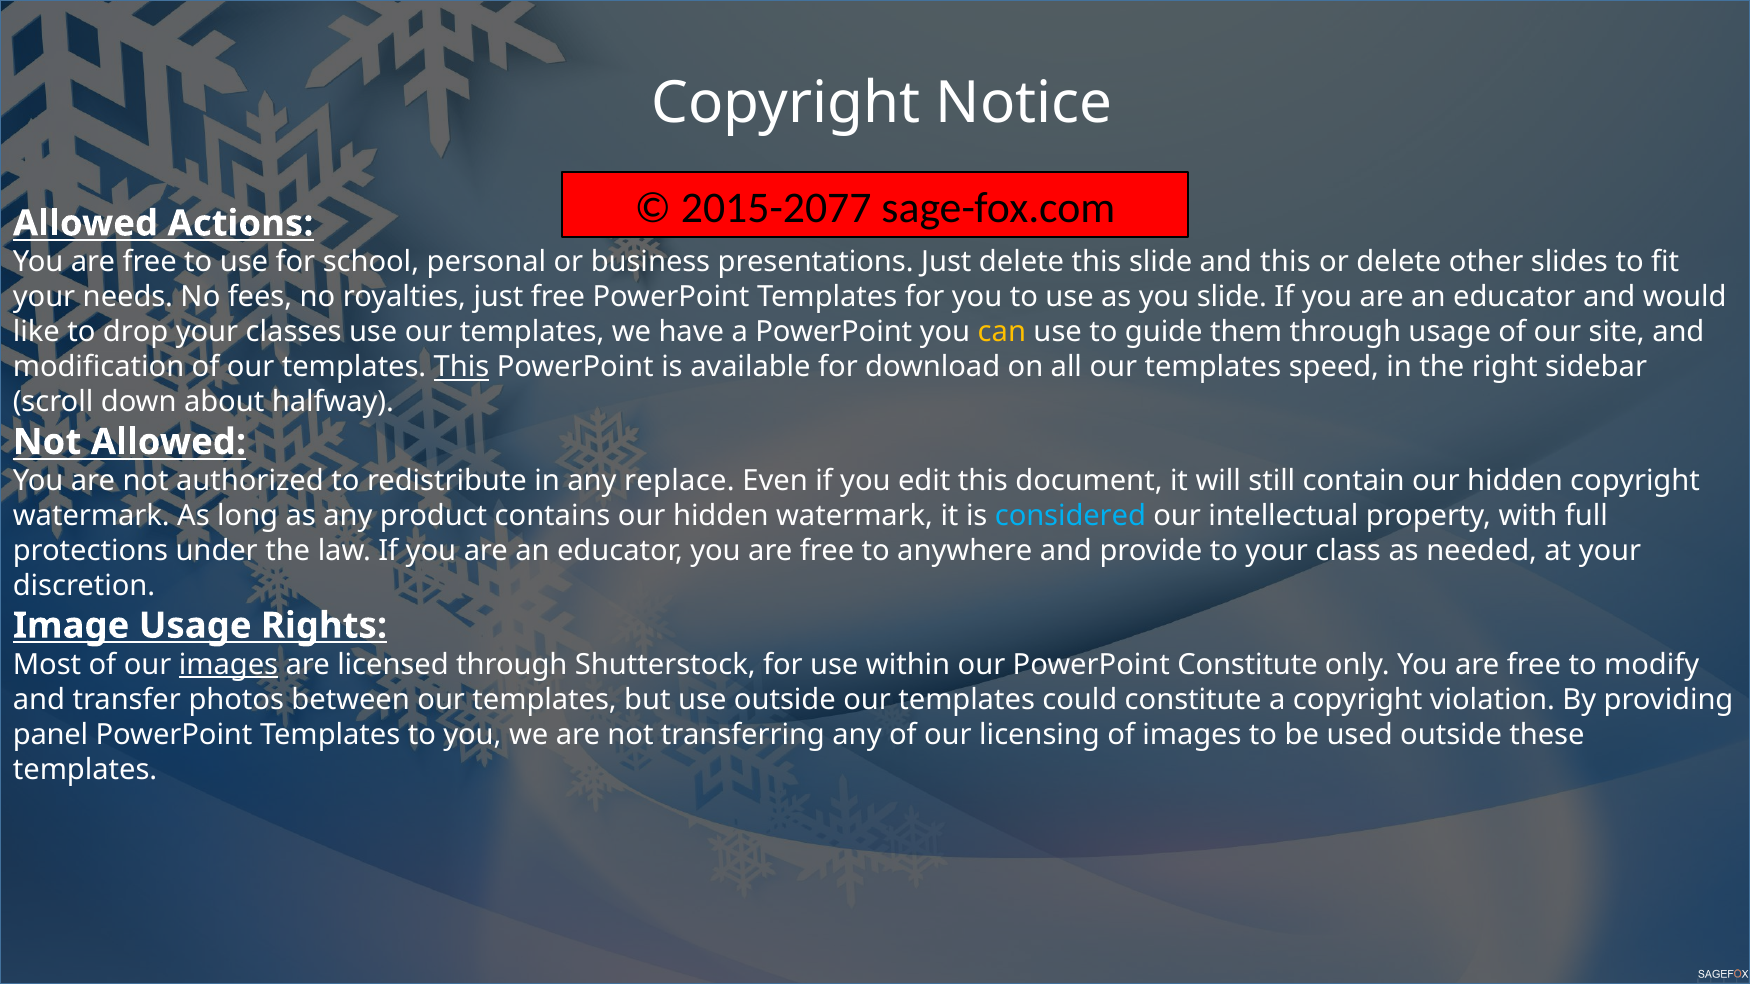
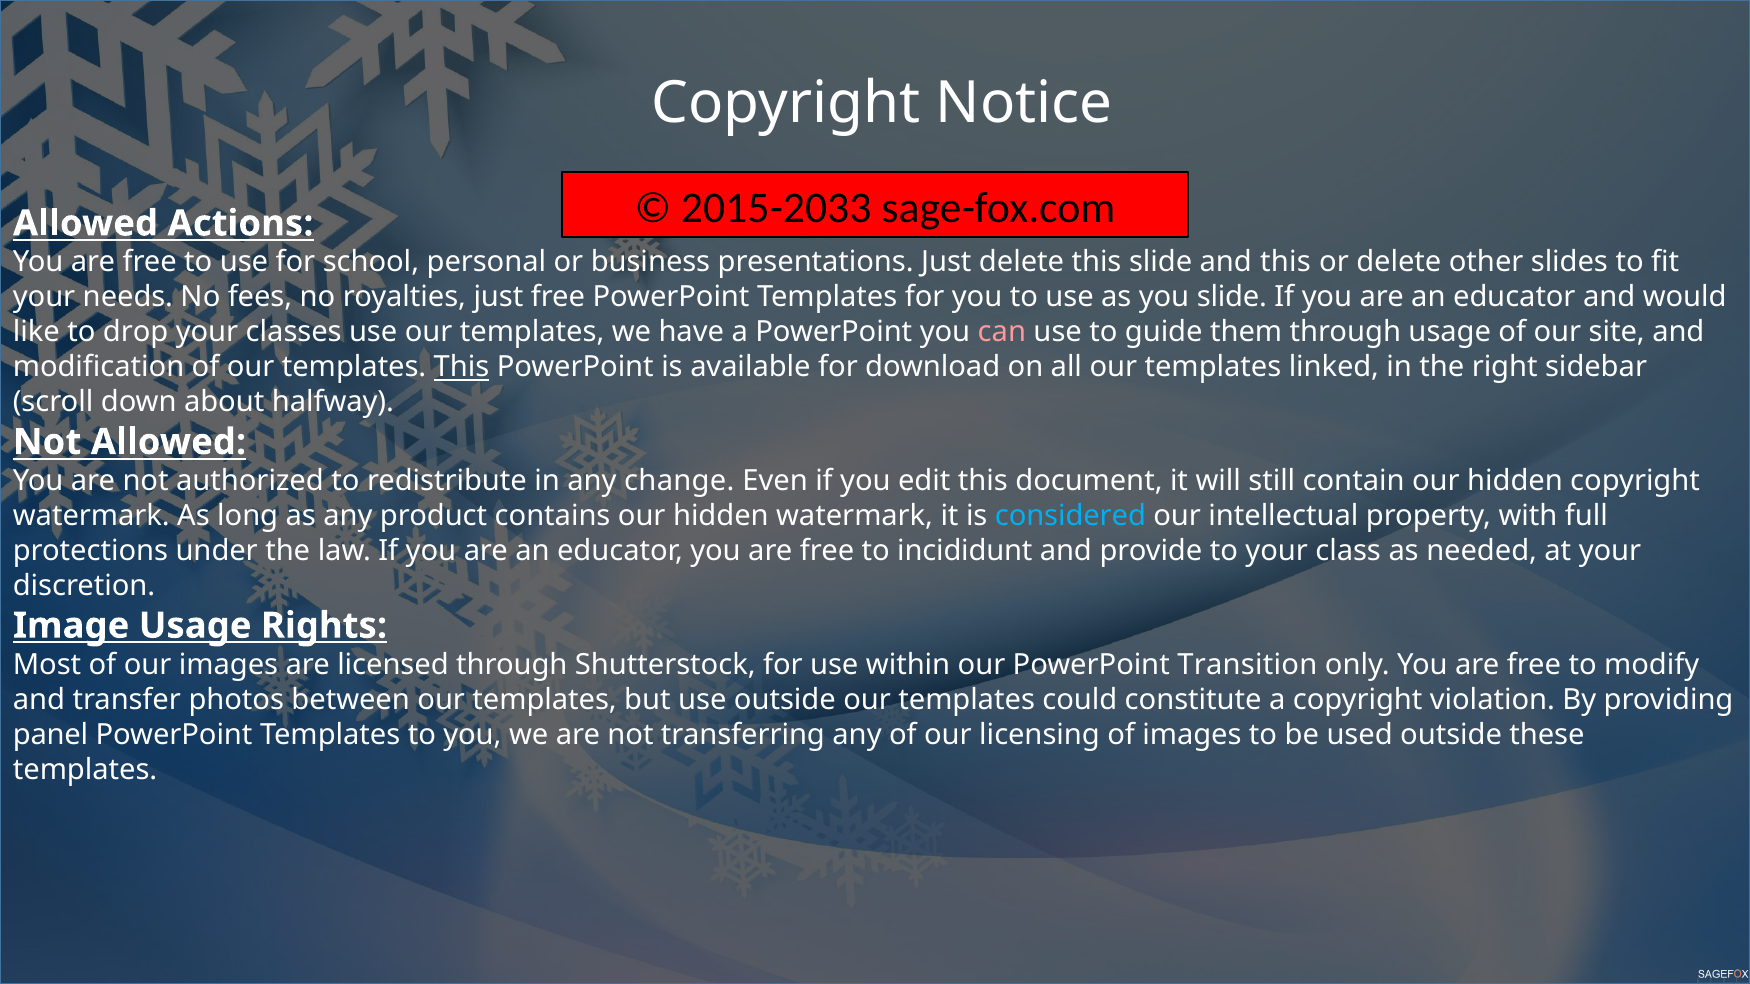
2015-2077: 2015-2077 -> 2015-2033
can colour: yellow -> pink
speed: speed -> linked
replace: replace -> change
anywhere: anywhere -> incididunt
images at (229, 665) underline: present -> none
PowerPoint Constitute: Constitute -> Transition
